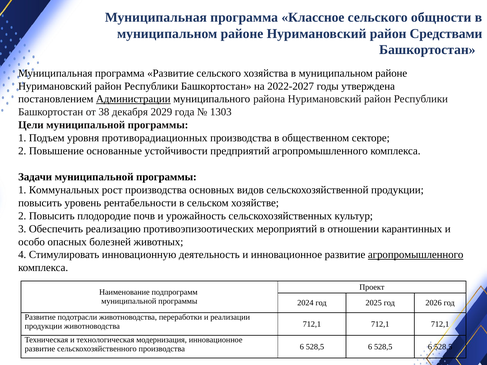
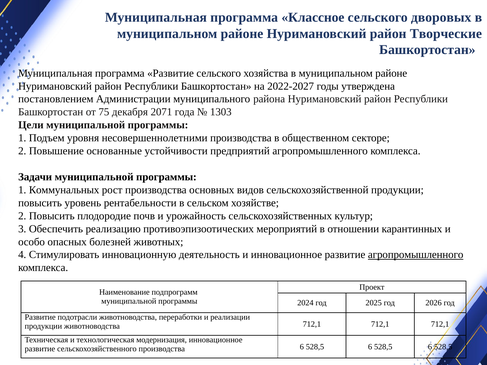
общности: общности -> дворовых
Средствами: Средствами -> Творческие
Администрации underline: present -> none
38: 38 -> 75
2029: 2029 -> 2071
противорадиационных: противорадиационных -> несовершеннолетними
